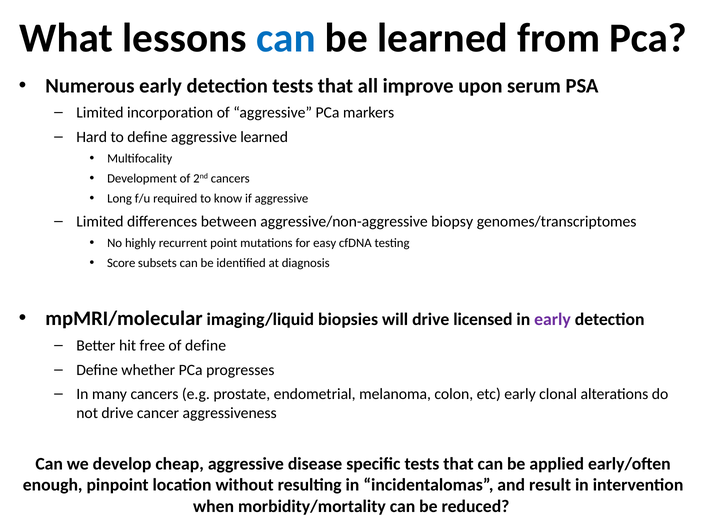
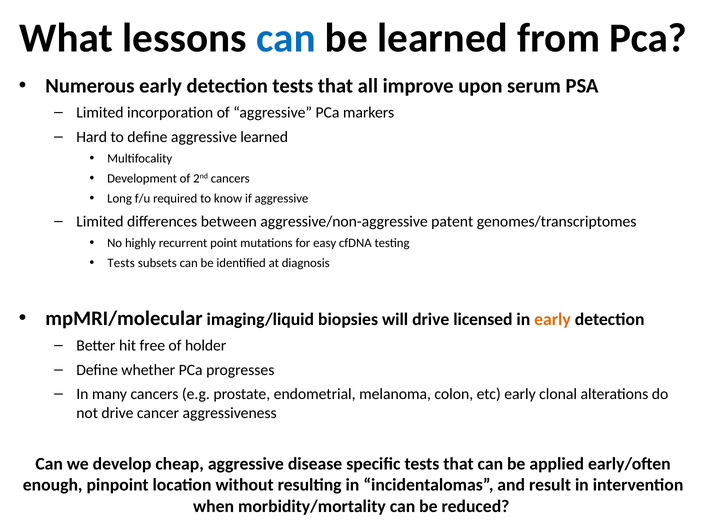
biopsy: biopsy -> patent
Score at (121, 263): Score -> Tests
early at (552, 320) colour: purple -> orange
of define: define -> holder
